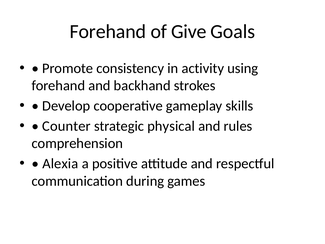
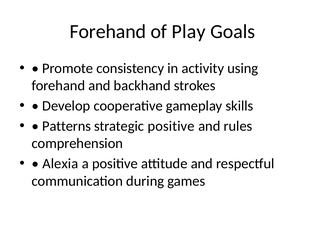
Give: Give -> Play
Counter: Counter -> Patterns
strategic physical: physical -> positive
